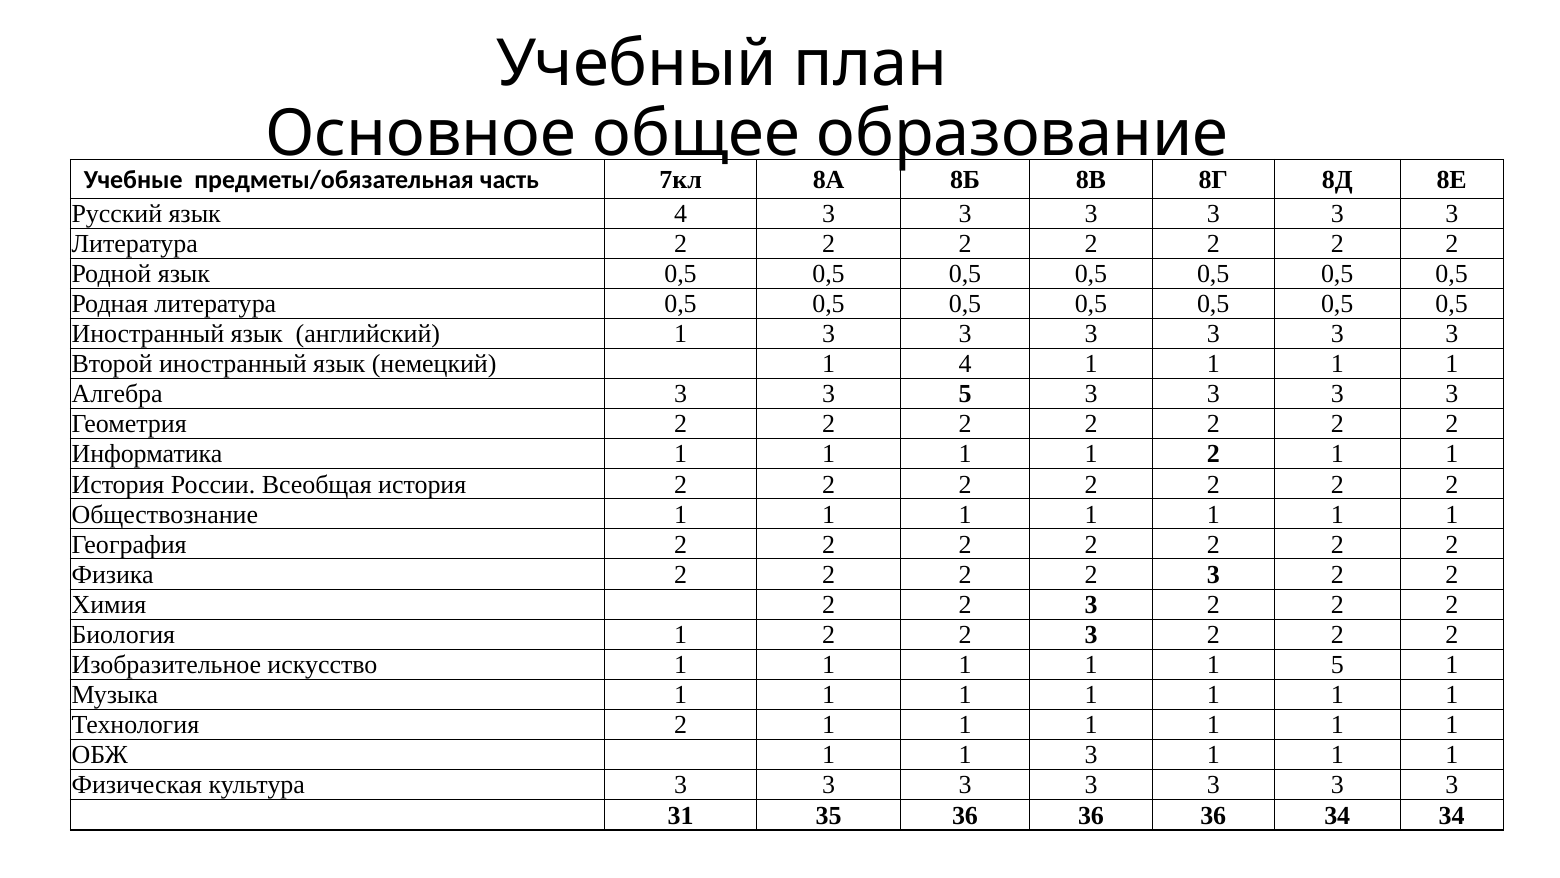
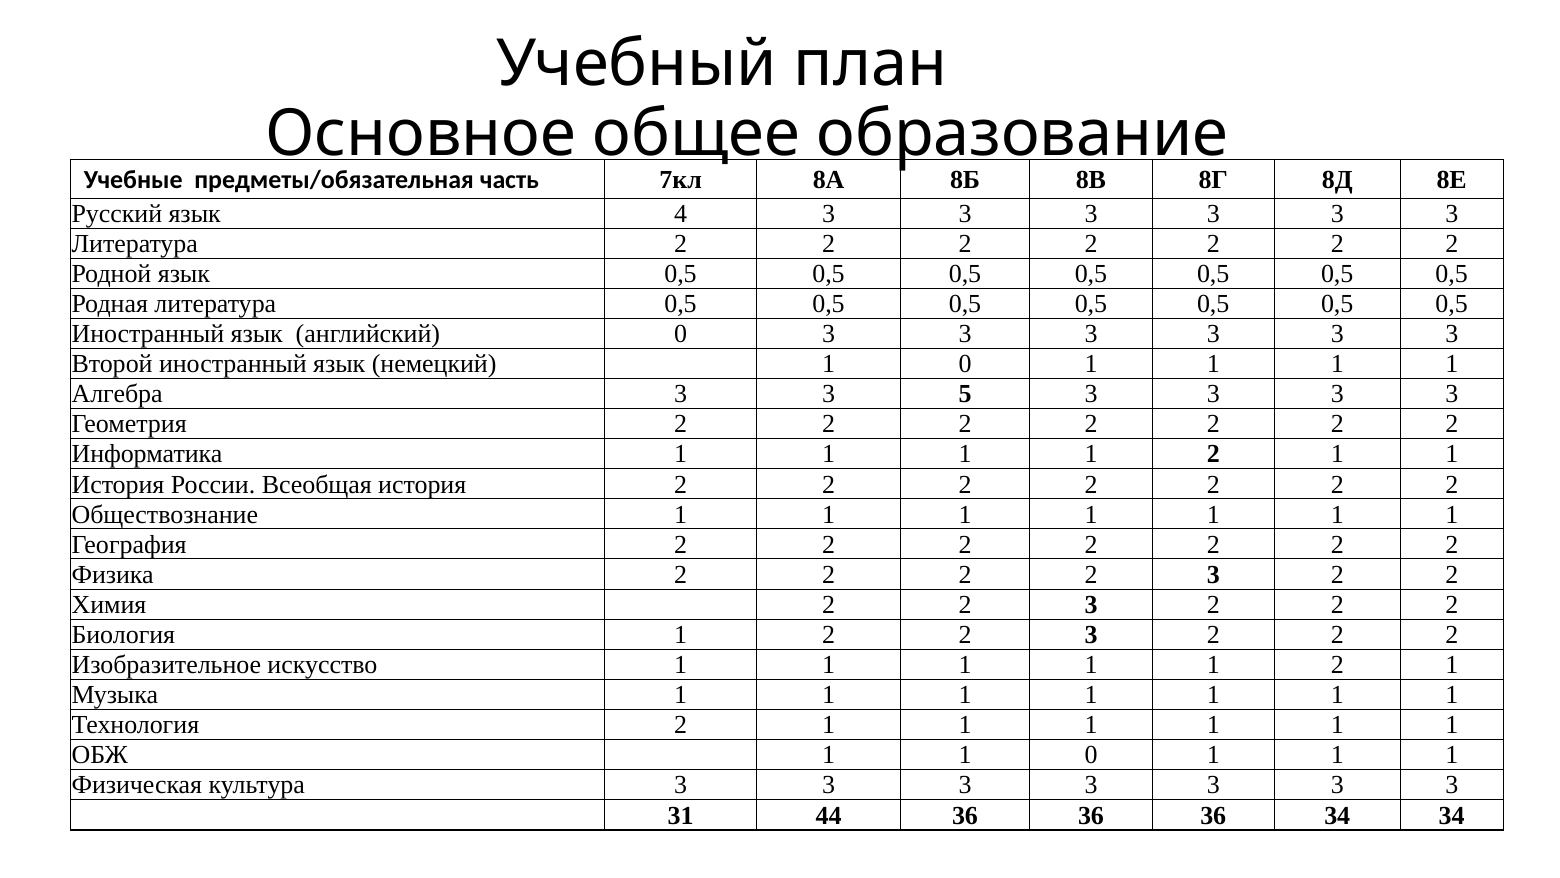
английский 1: 1 -> 0
немецкий 1 4: 4 -> 0
5 at (1337, 664): 5 -> 2
1 1 3: 3 -> 0
35: 35 -> 44
